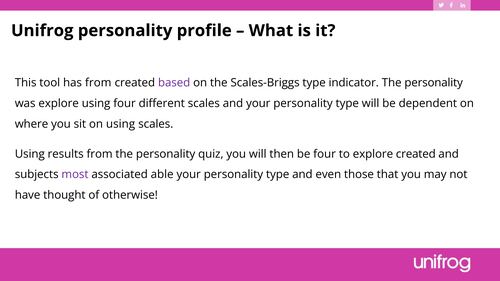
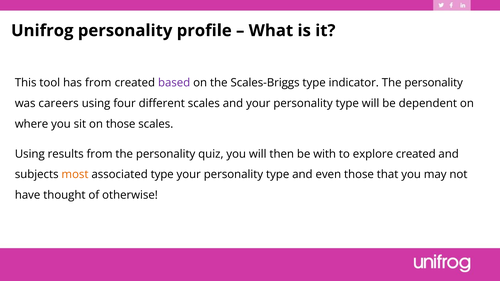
was explore: explore -> careers
on using: using -> those
be four: four -> with
most colour: purple -> orange
associated able: able -> type
